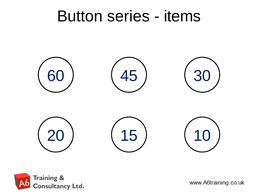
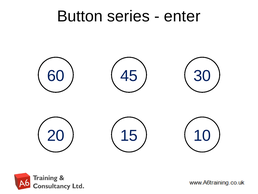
items: items -> enter
